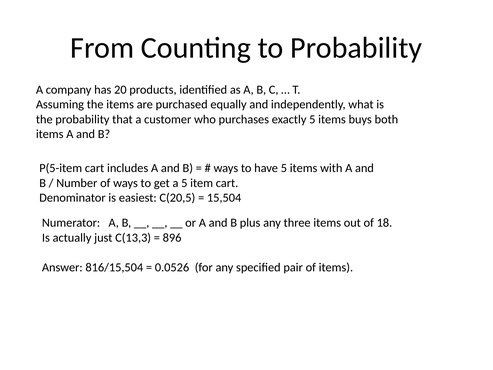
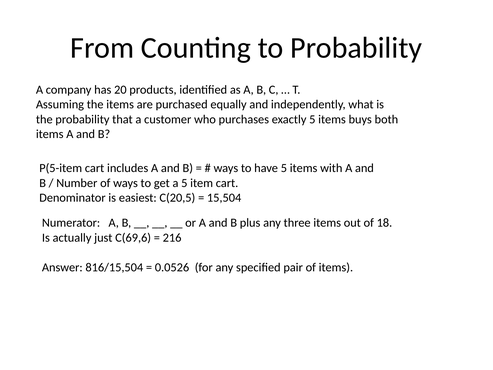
C(13,3: C(13,3 -> C(69,6
896: 896 -> 216
